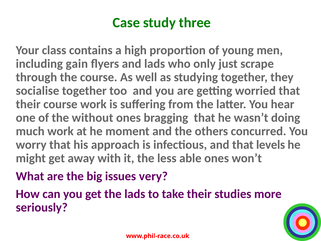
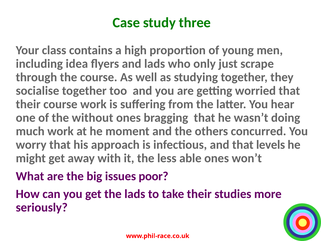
gain: gain -> idea
very: very -> poor
